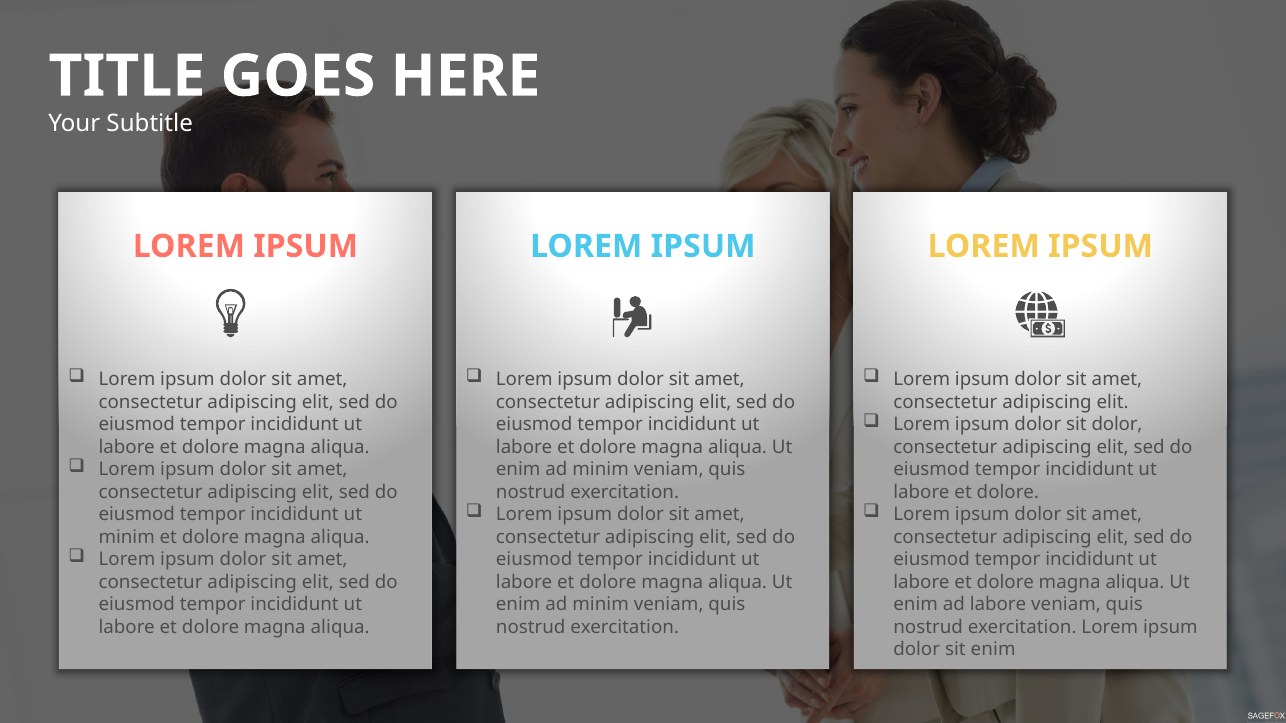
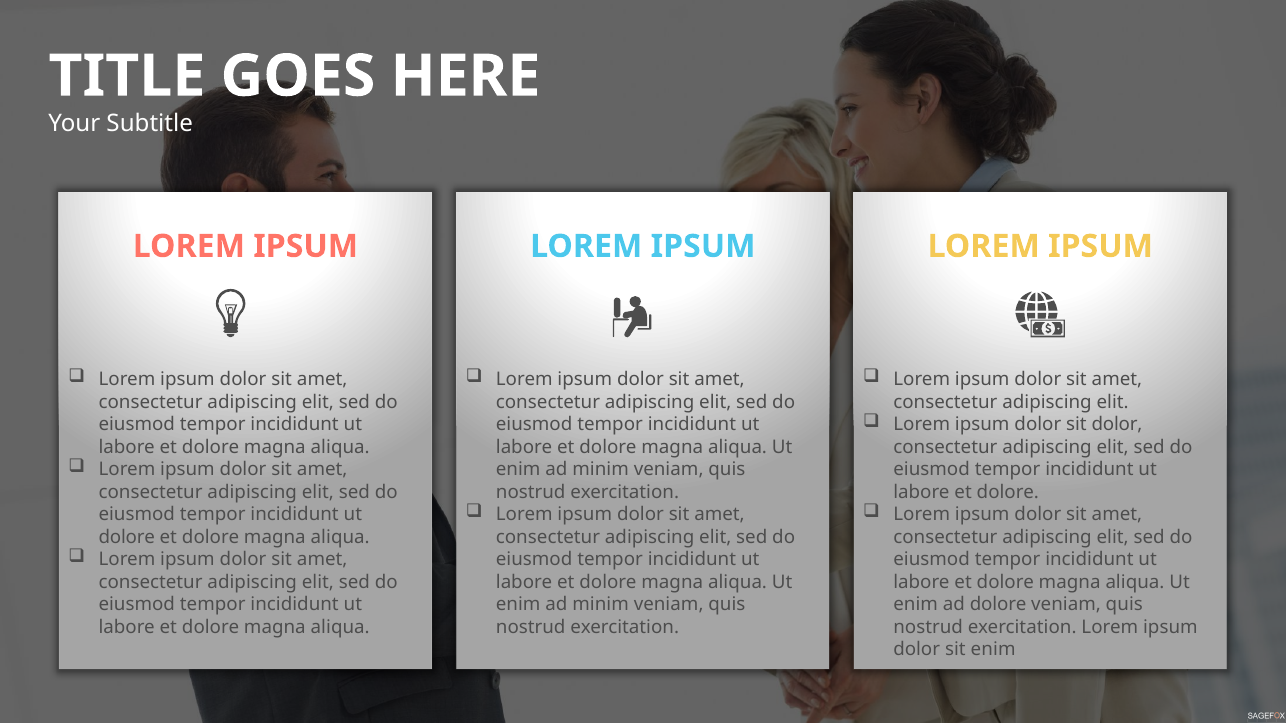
minim at (127, 537): minim -> dolore
ad labore: labore -> dolore
